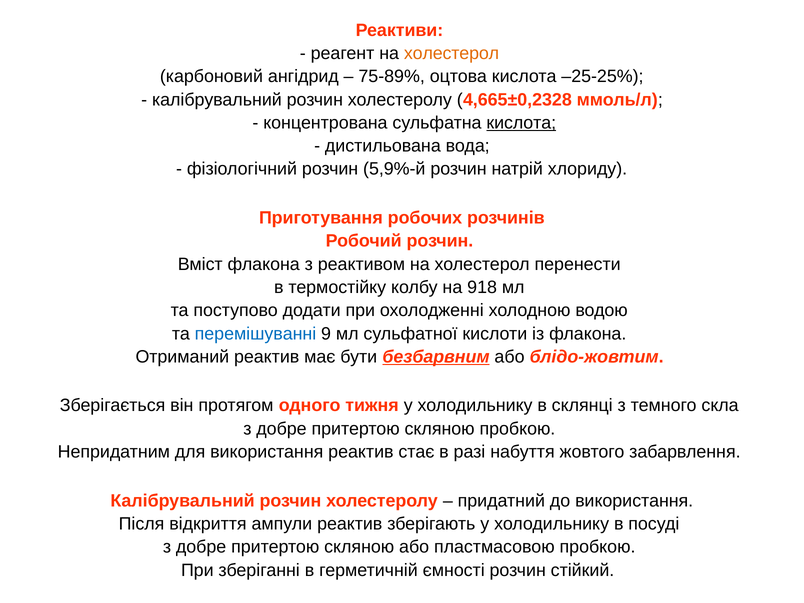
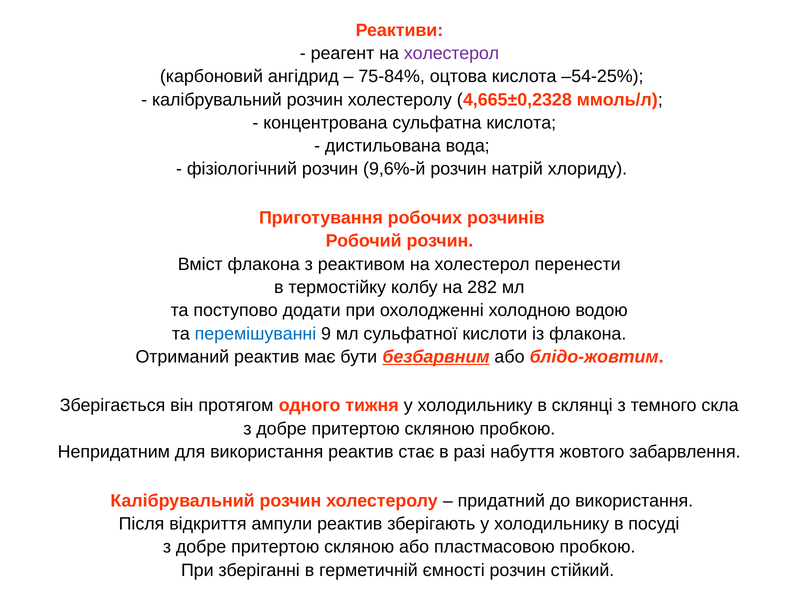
холестерол at (452, 53) colour: orange -> purple
75-89%: 75-89% -> 75-84%
–25-25%: –25-25% -> –54-25%
кислота at (521, 123) underline: present -> none
5,9%-й: 5,9%-й -> 9,6%-й
918: 918 -> 282
